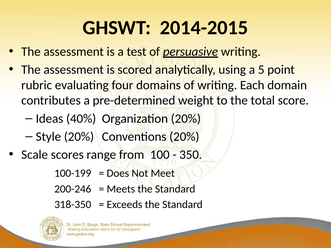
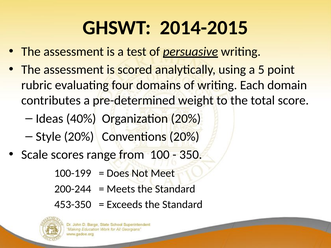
200-246: 200-246 -> 200-244
318-350: 318-350 -> 453-350
